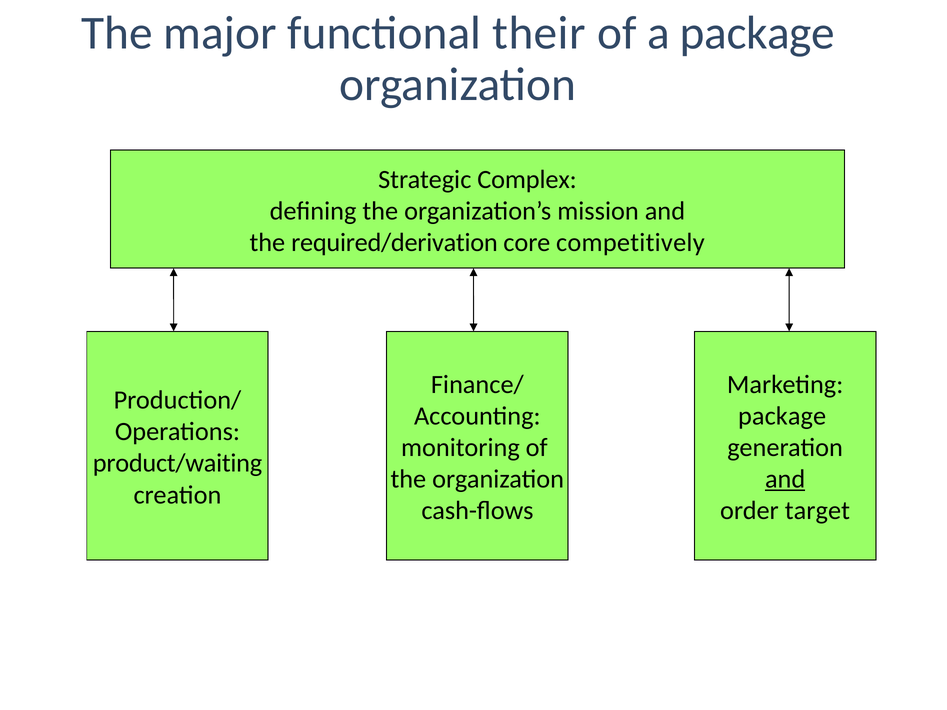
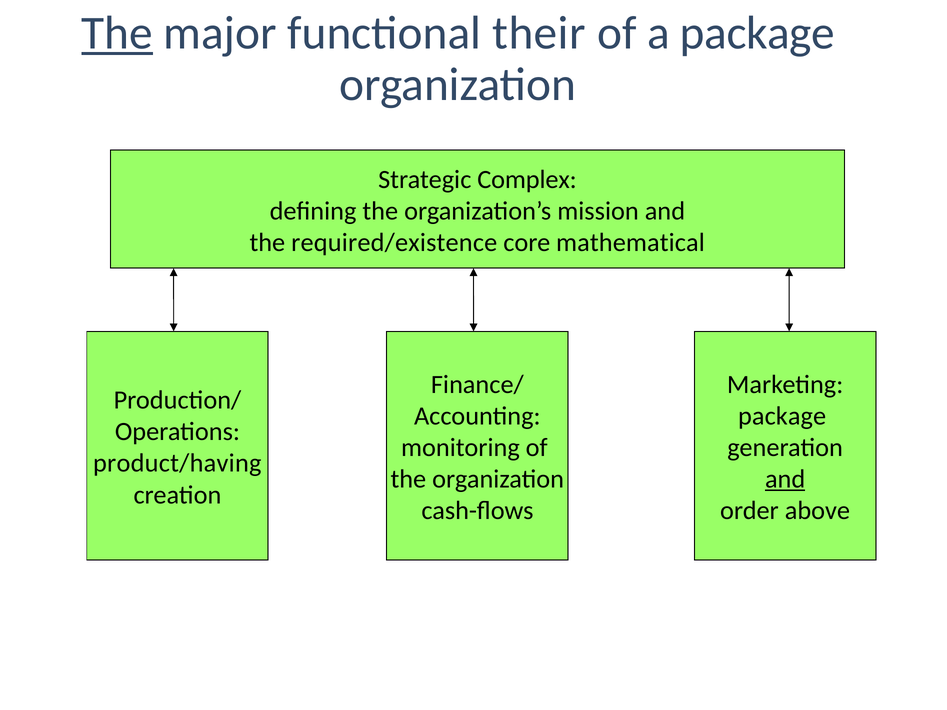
The at (117, 33) underline: none -> present
required/derivation: required/derivation -> required/existence
competitively: competitively -> mathematical
product/waiting: product/waiting -> product/having
target: target -> above
